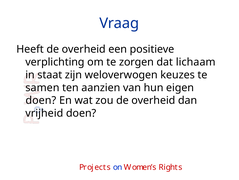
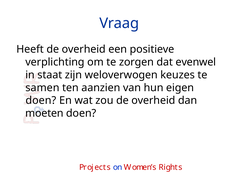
lichaam: lichaam -> evenwel
vrijheid: vrijheid -> moeten
